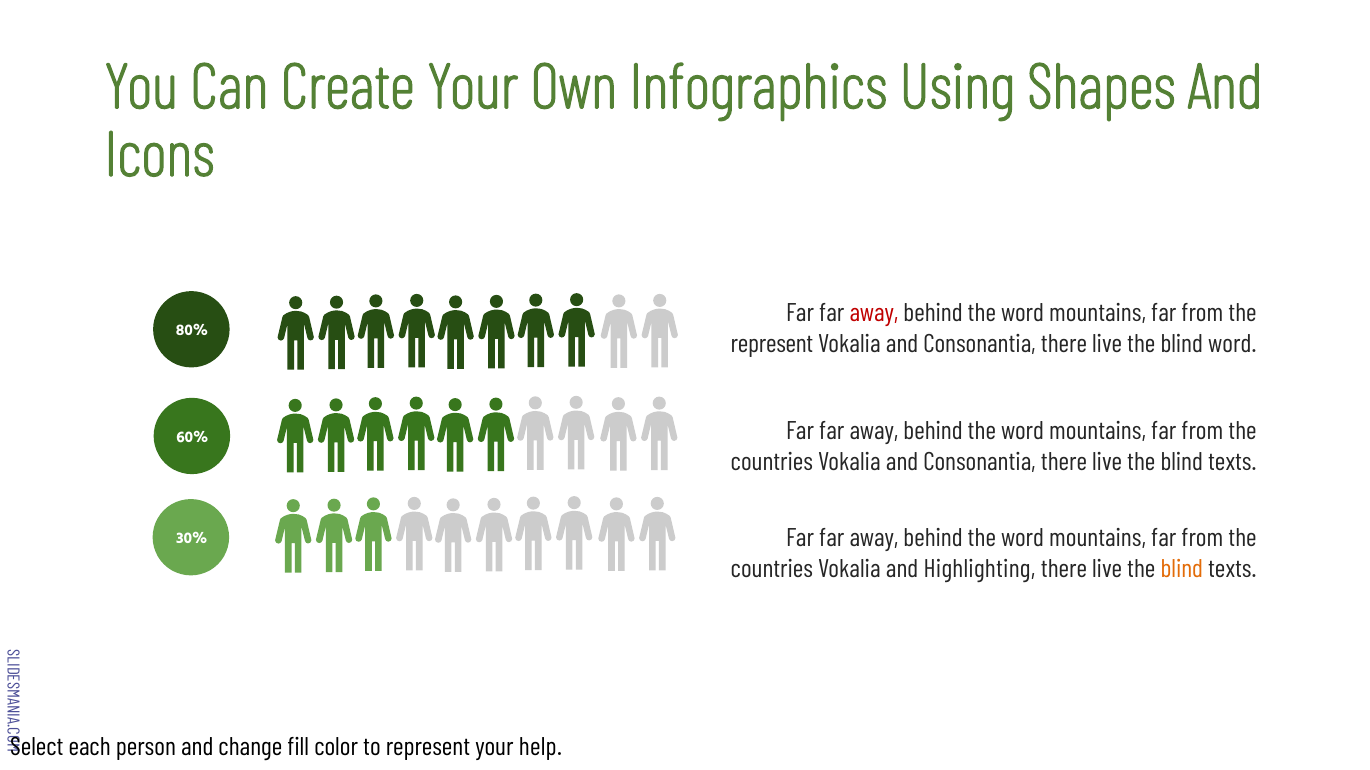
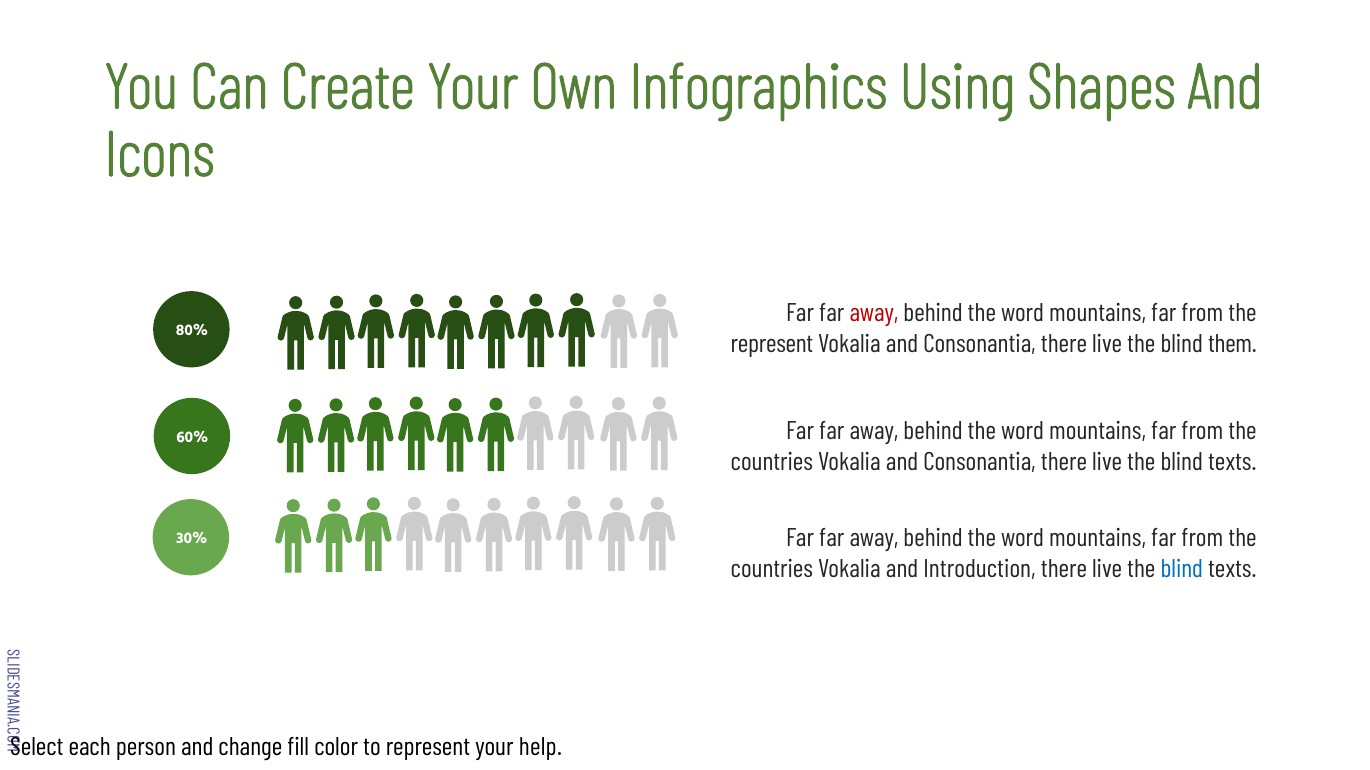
blind word: word -> them
Highlighting: Highlighting -> Introduction
blind at (1182, 569) colour: orange -> blue
